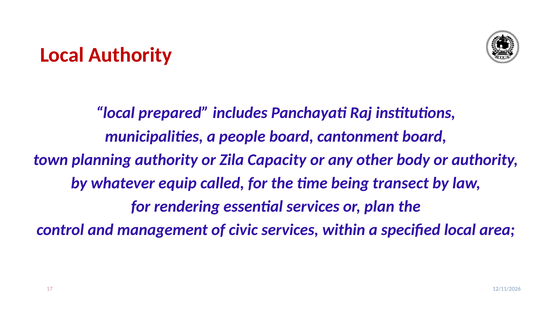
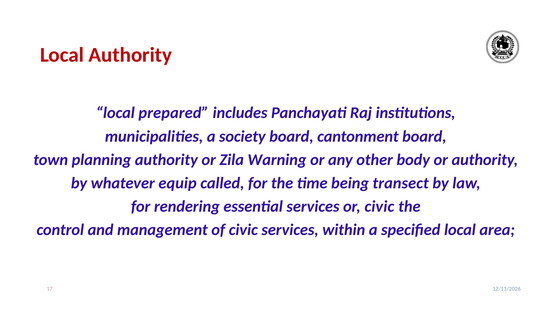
people: people -> society
Capacity: Capacity -> Warning
or plan: plan -> civic
